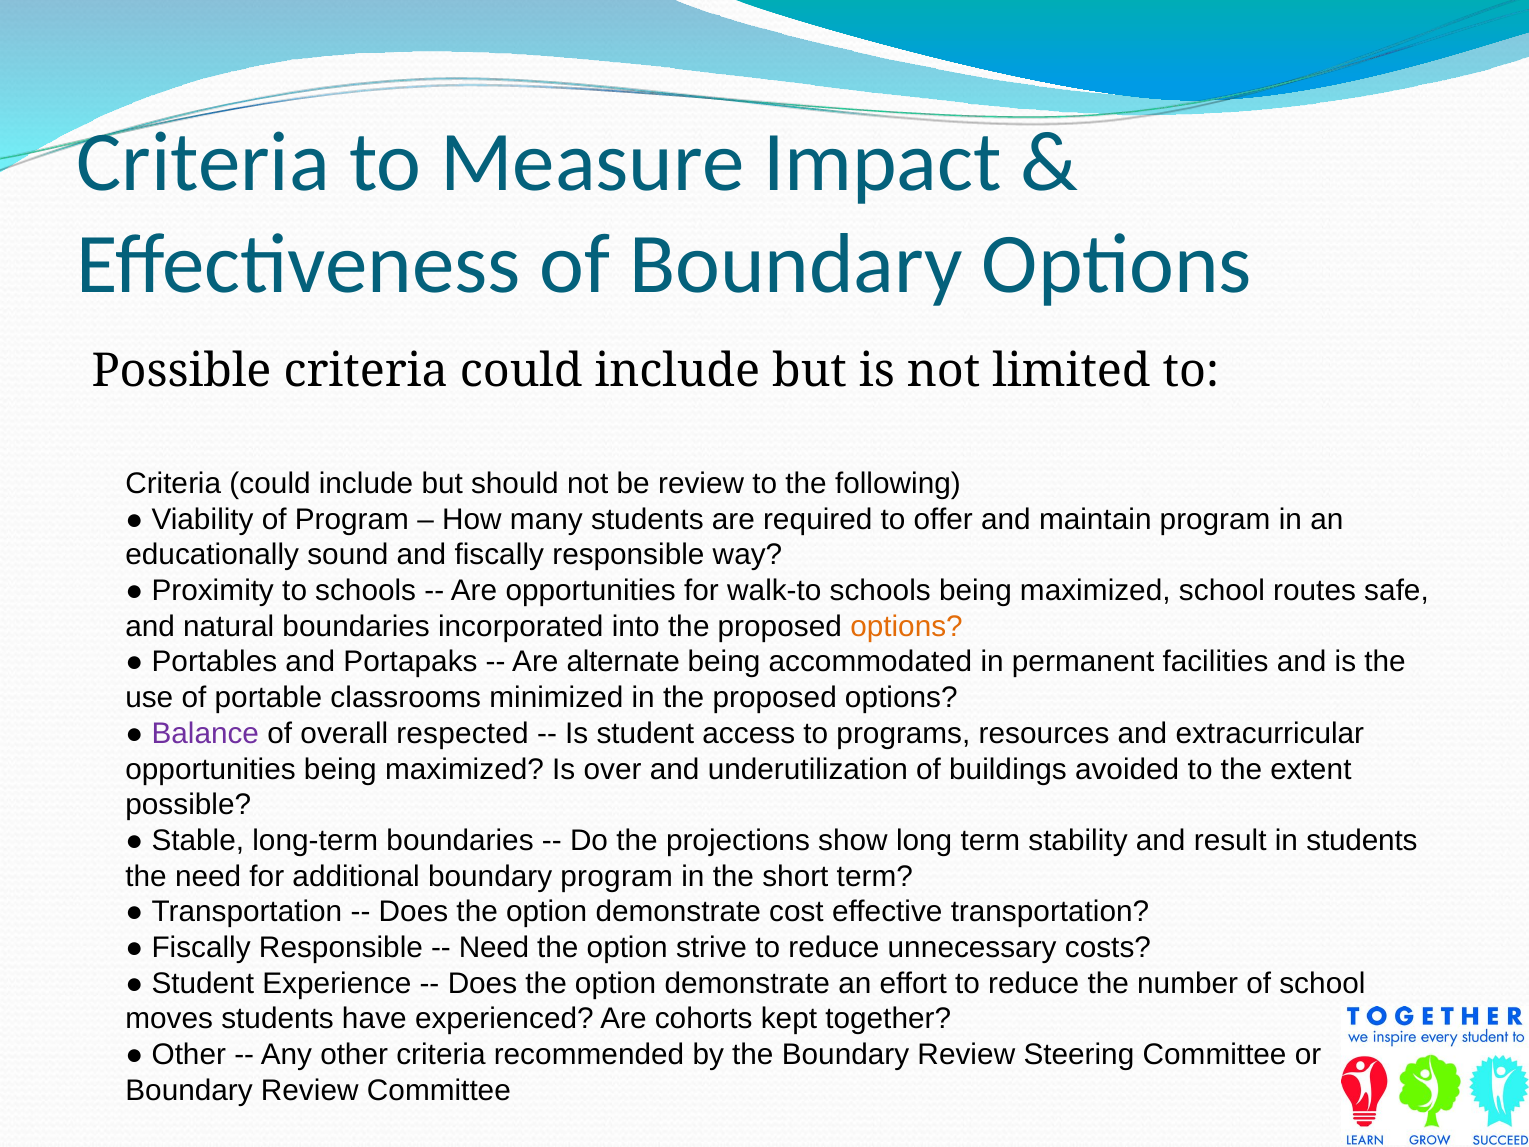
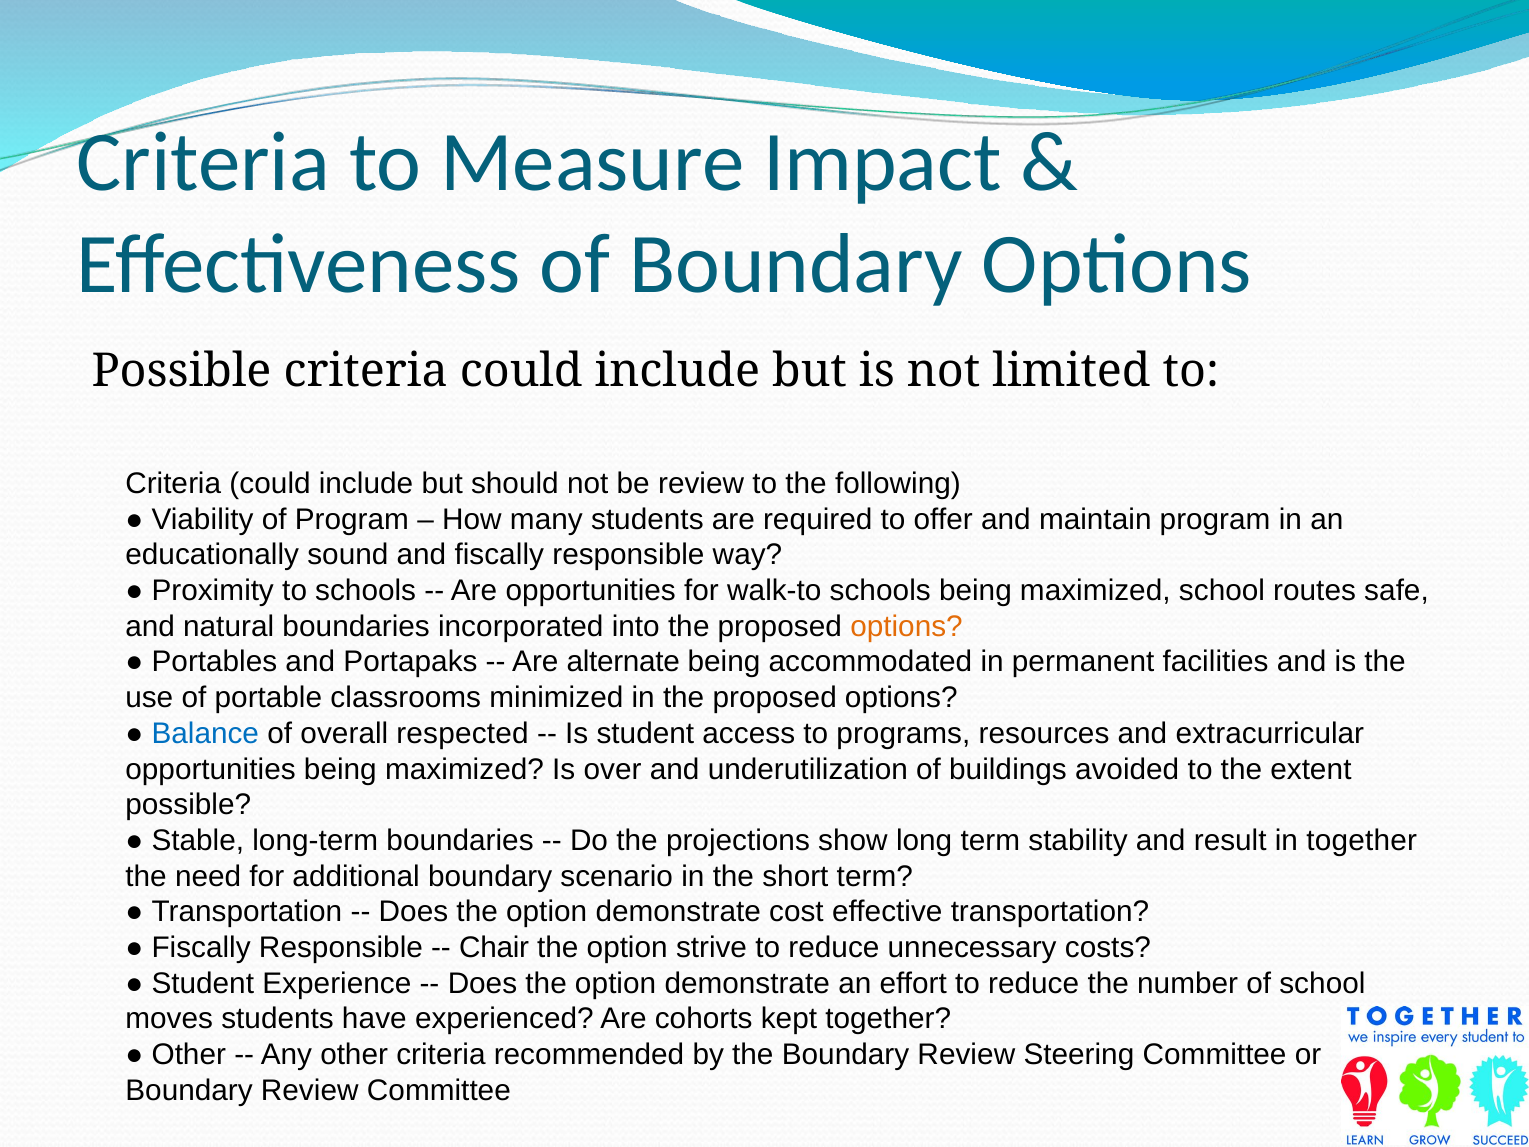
Balance colour: purple -> blue
in students: students -> together
boundary program: program -> scenario
Need at (494, 948): Need -> Chair
